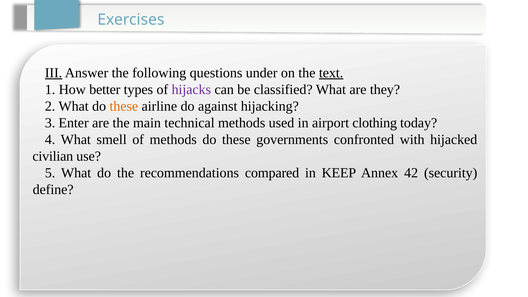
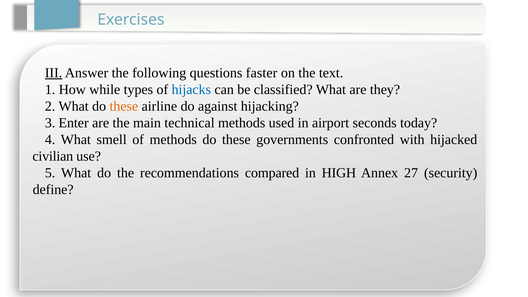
under: under -> faster
text underline: present -> none
better: better -> while
hijacks colour: purple -> blue
clothing: clothing -> seconds
KEEP: KEEP -> HIGH
42: 42 -> 27
